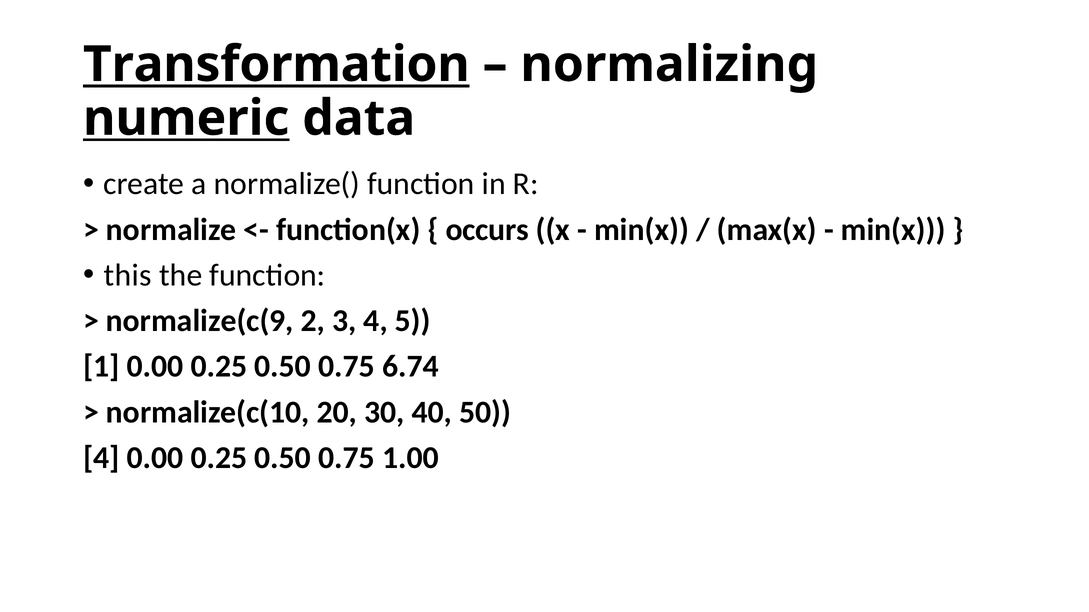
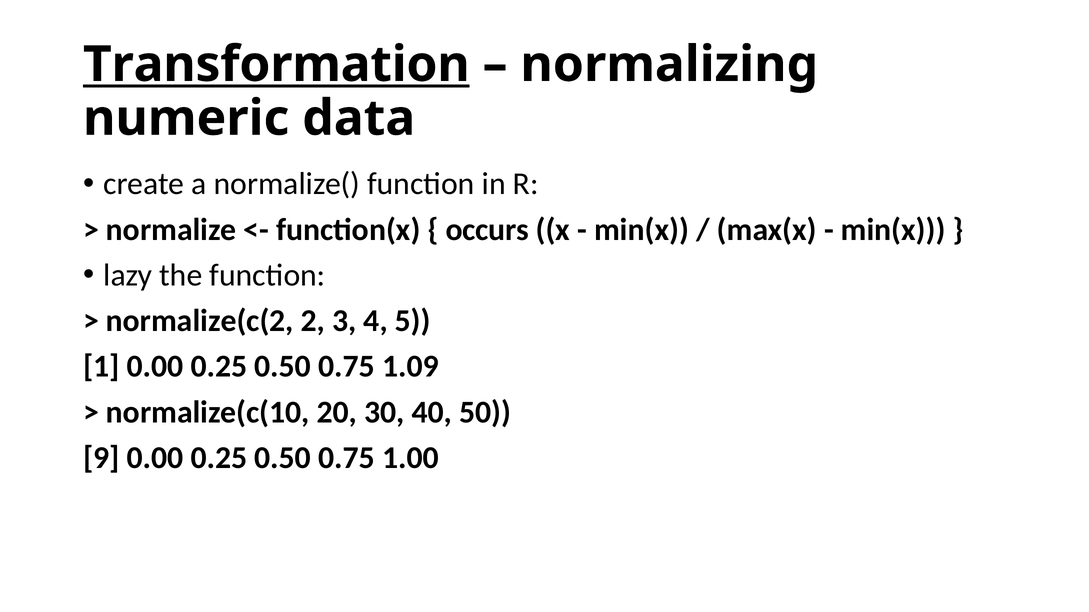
numeric underline: present -> none
this: this -> lazy
normalize(c(9: normalize(c(9 -> normalize(c(2
6.74: 6.74 -> 1.09
4 at (101, 458): 4 -> 9
